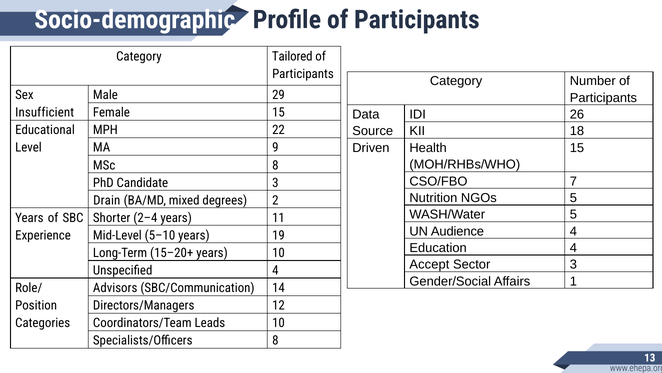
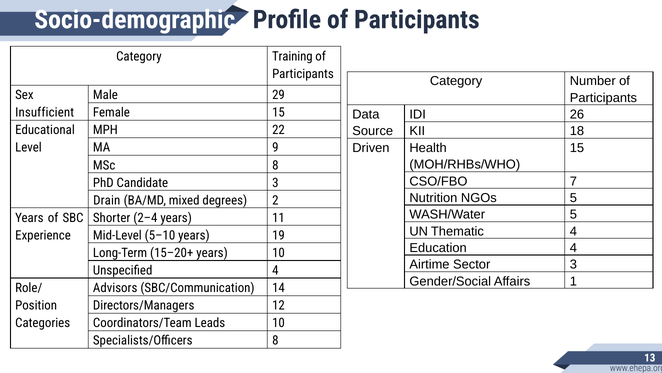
Tailored: Tailored -> Training
Audience: Audience -> Thematic
Accept: Accept -> Airtime
